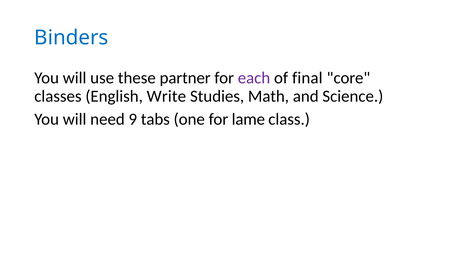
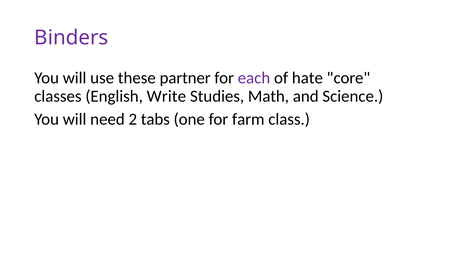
Binders colour: blue -> purple
final: final -> hate
9: 9 -> 2
lame: lame -> farm
